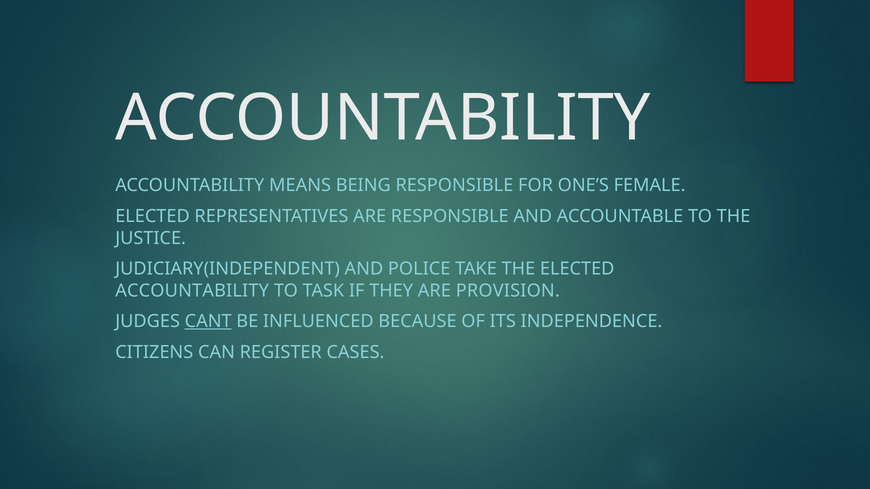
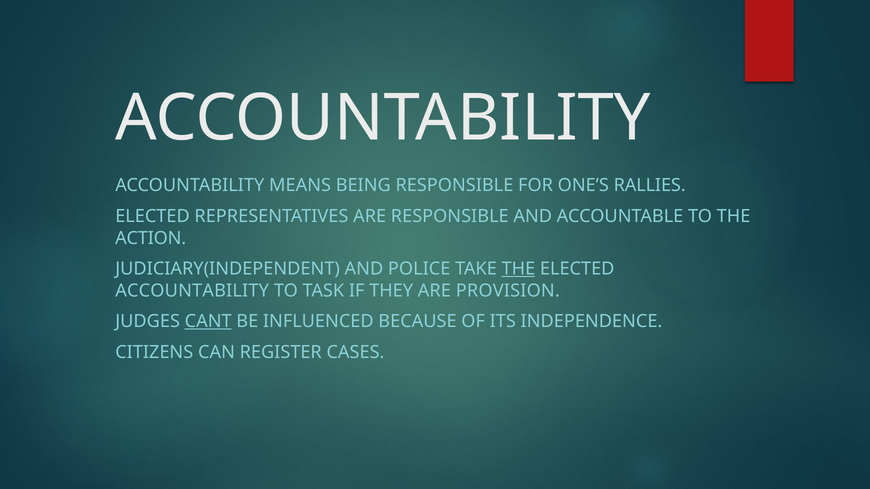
FEMALE: FEMALE -> RALLIES
JUSTICE: JUSTICE -> ACTION
THE at (518, 269) underline: none -> present
